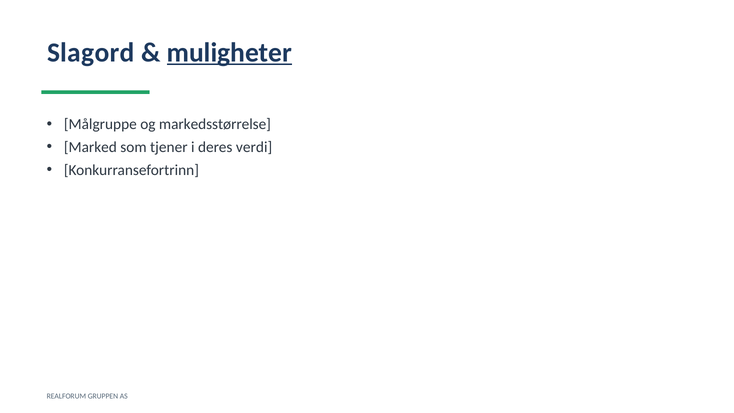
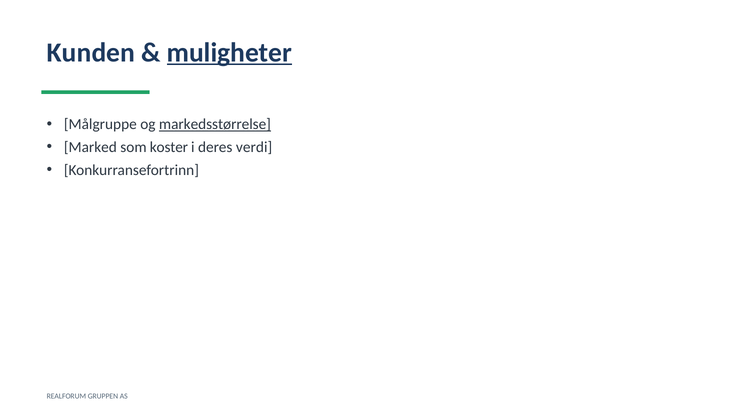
Slagord: Slagord -> Kunden
markedsstørrelse underline: none -> present
tjener: tjener -> koster
